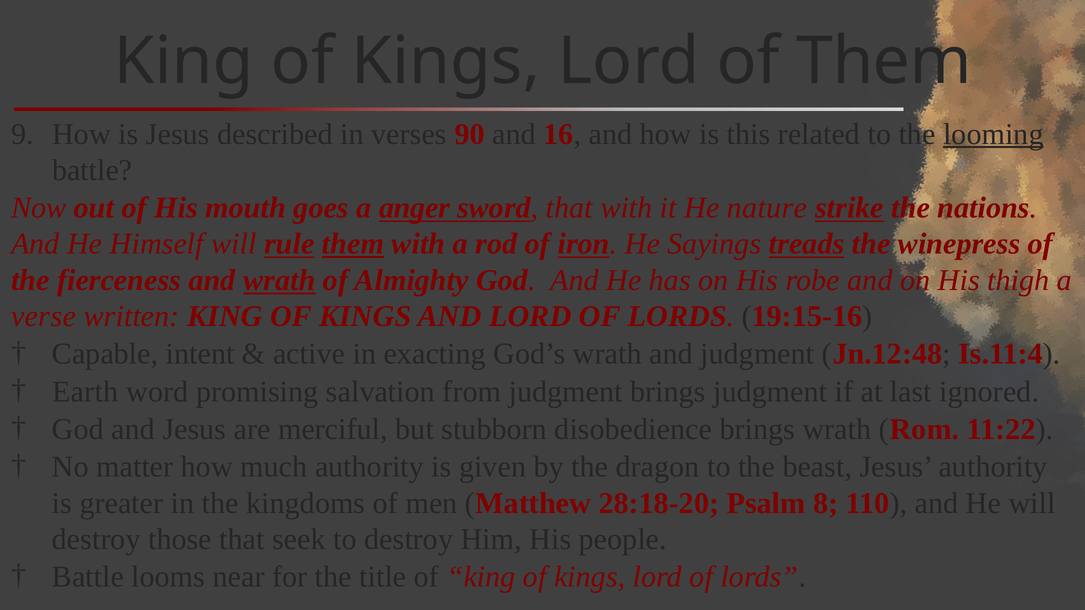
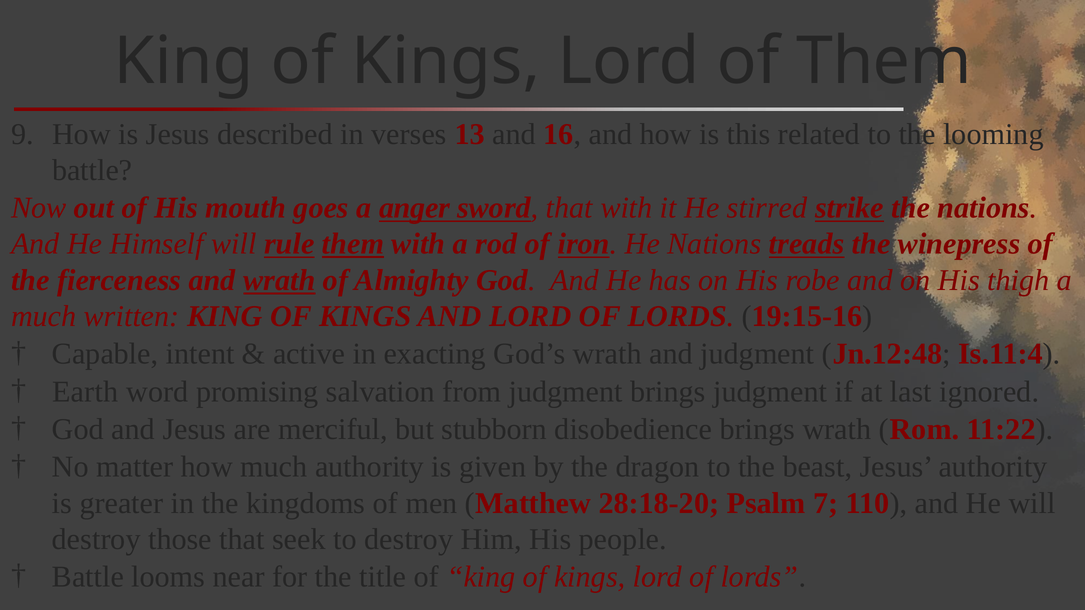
90: 90 -> 13
looming underline: present -> none
nature: nature -> stirred
He Sayings: Sayings -> Nations
verse at (44, 317): verse -> much
8: 8 -> 7
